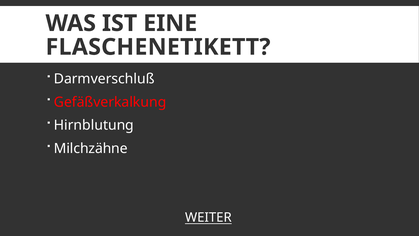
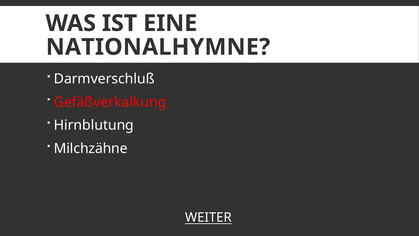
FLASCHENETIKETT: FLASCHENETIKETT -> NATIONALHYMNE
